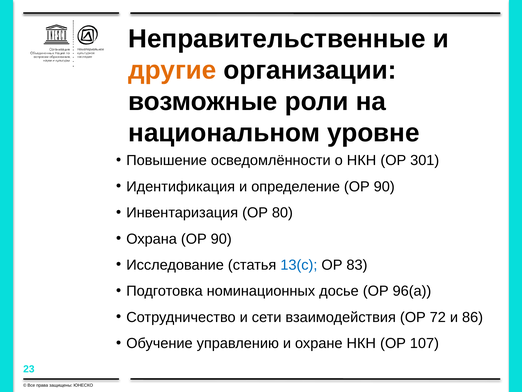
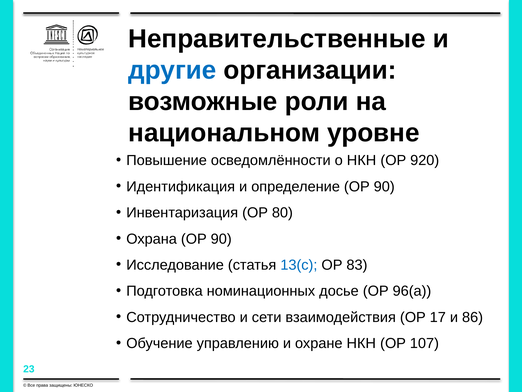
другие colour: orange -> blue
301: 301 -> 920
72: 72 -> 17
